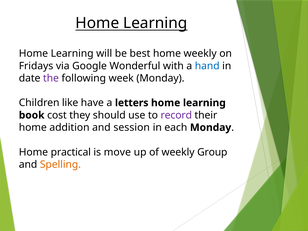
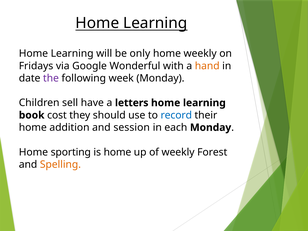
best: best -> only
hand colour: blue -> orange
like: like -> sell
record colour: purple -> blue
practical: practical -> sporting
is move: move -> home
Group: Group -> Forest
